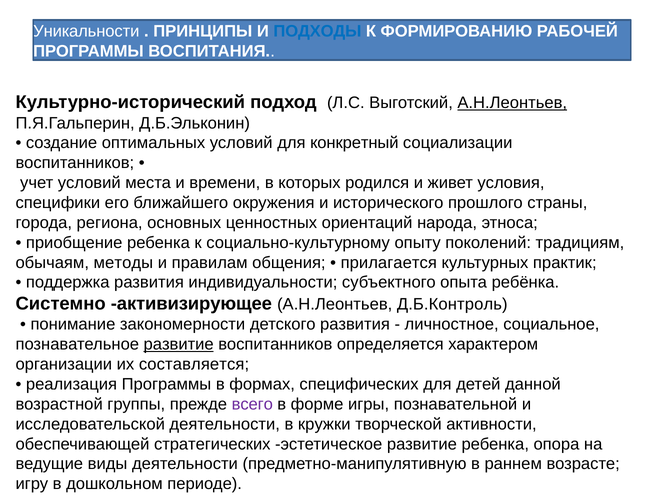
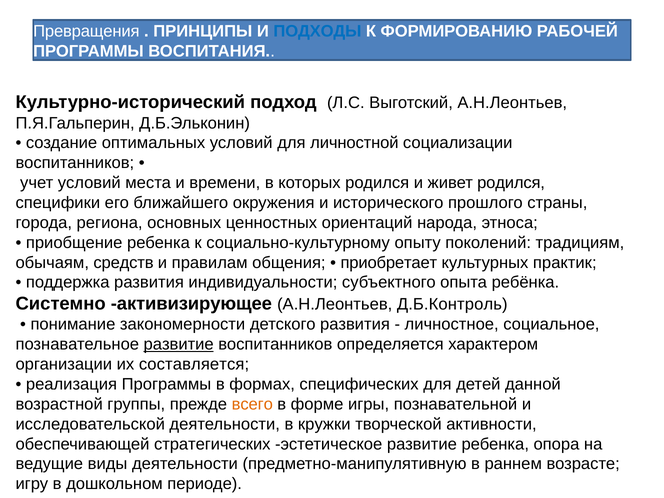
Уникальности: Уникальности -> Превращения
А.Н.Леонтьев at (512, 103) underline: present -> none
конкретный: конкретный -> личностной
живет условия: условия -> родился
методы: методы -> средств
прилагается: прилагается -> приобретает
всего colour: purple -> orange
